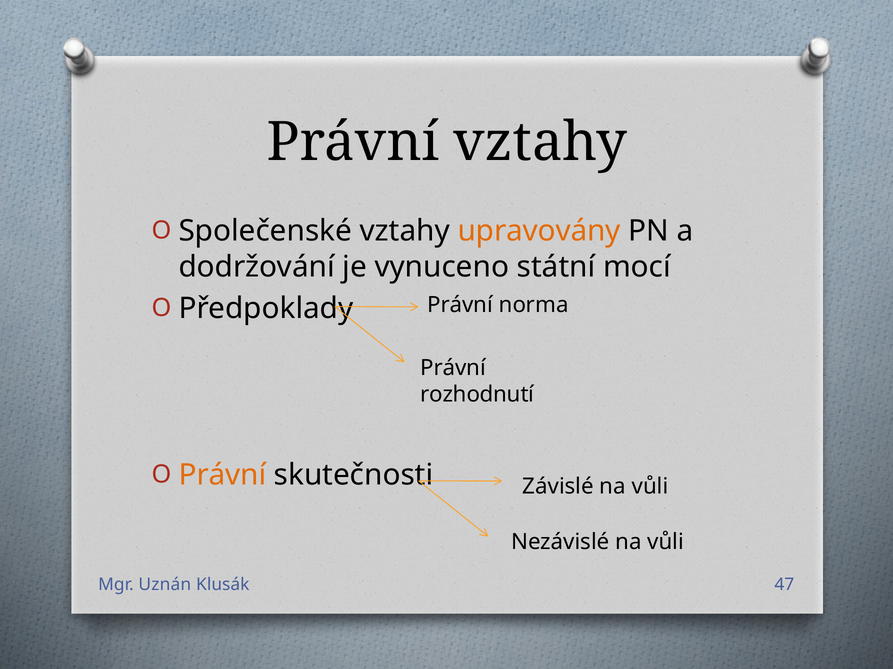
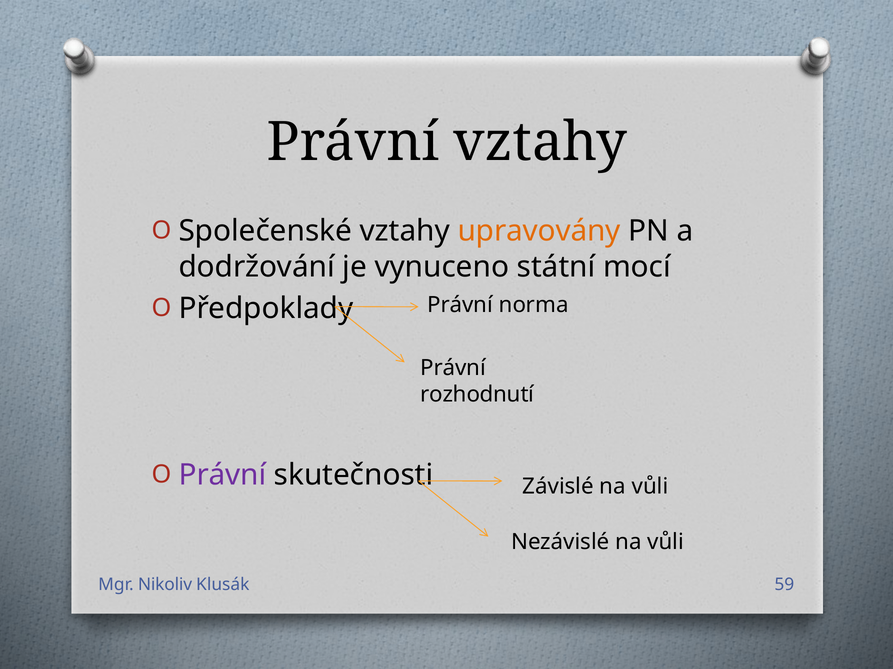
Právní at (222, 475) colour: orange -> purple
Uznán: Uznán -> Nikoliv
47: 47 -> 59
